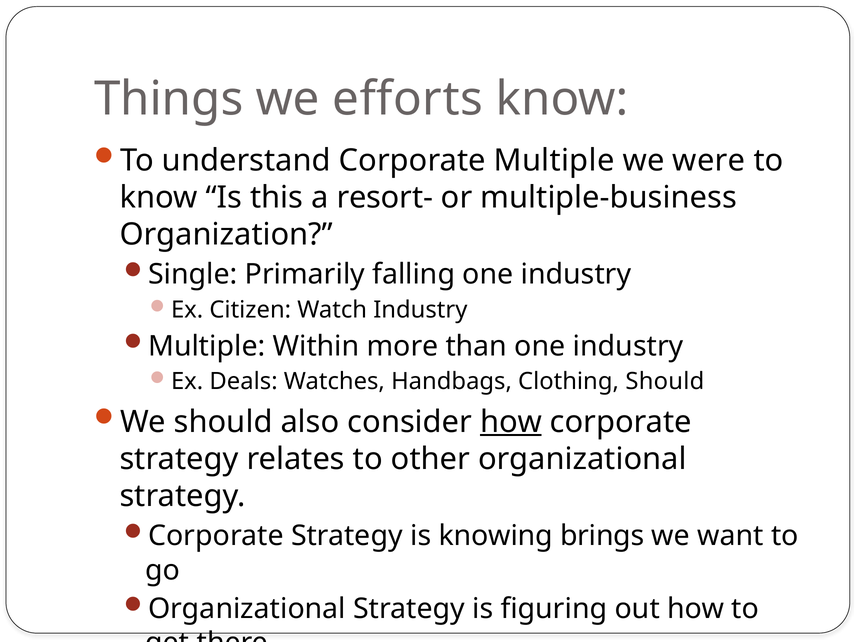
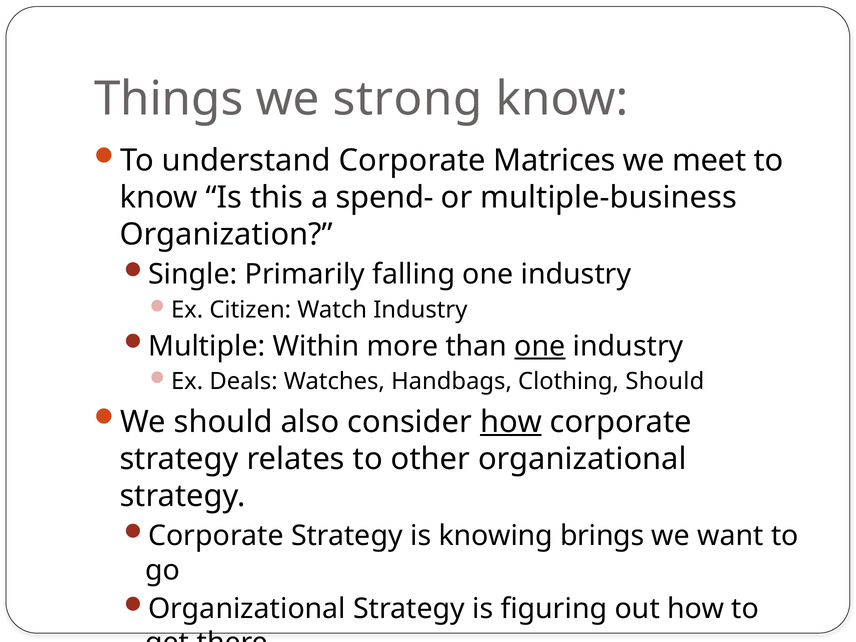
efforts: efforts -> strong
Corporate Multiple: Multiple -> Matrices
were: were -> meet
resort-: resort- -> spend-
one at (540, 346) underline: none -> present
